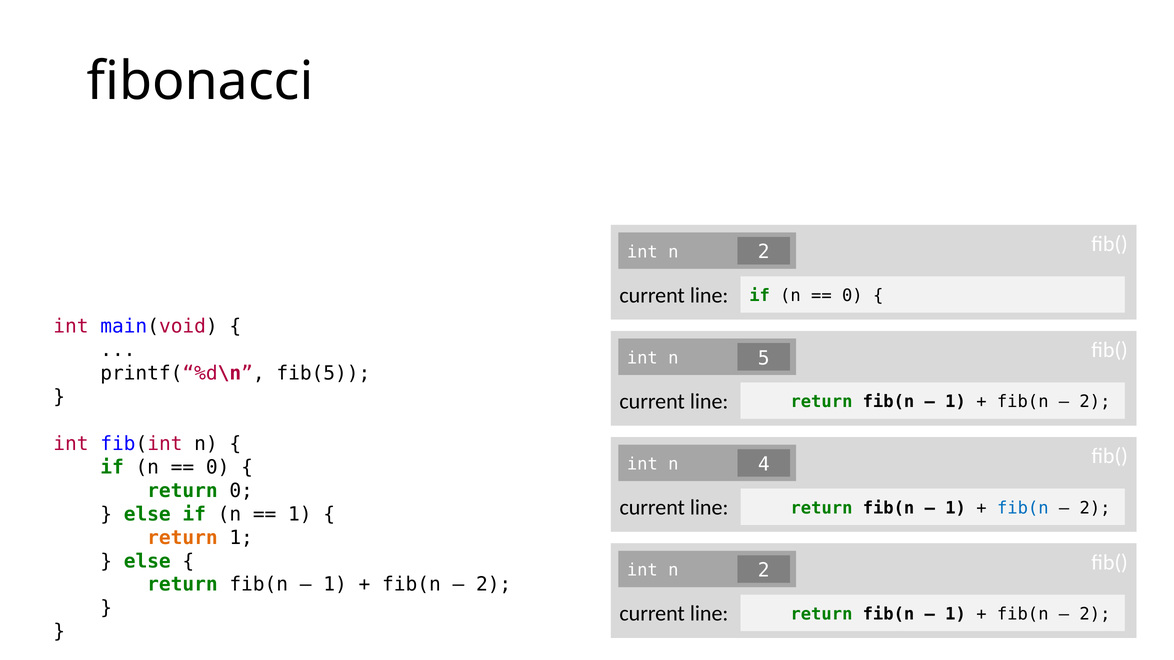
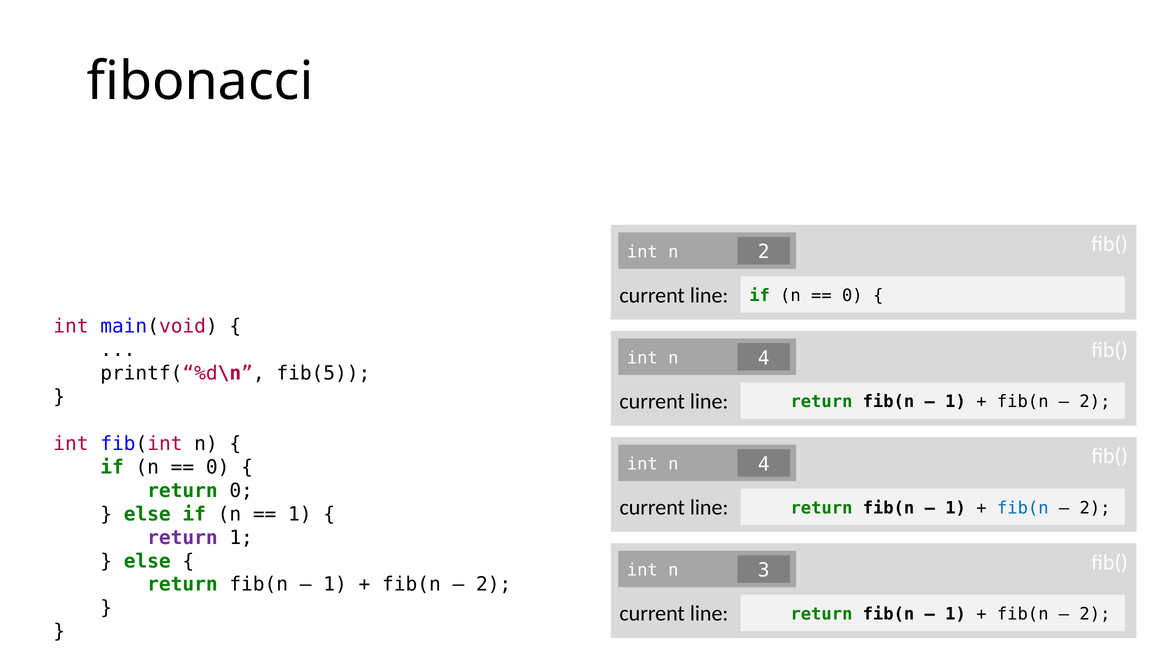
5 at (764, 358): 5 -> 4
return at (182, 538) colour: orange -> purple
2 at (764, 571): 2 -> 3
